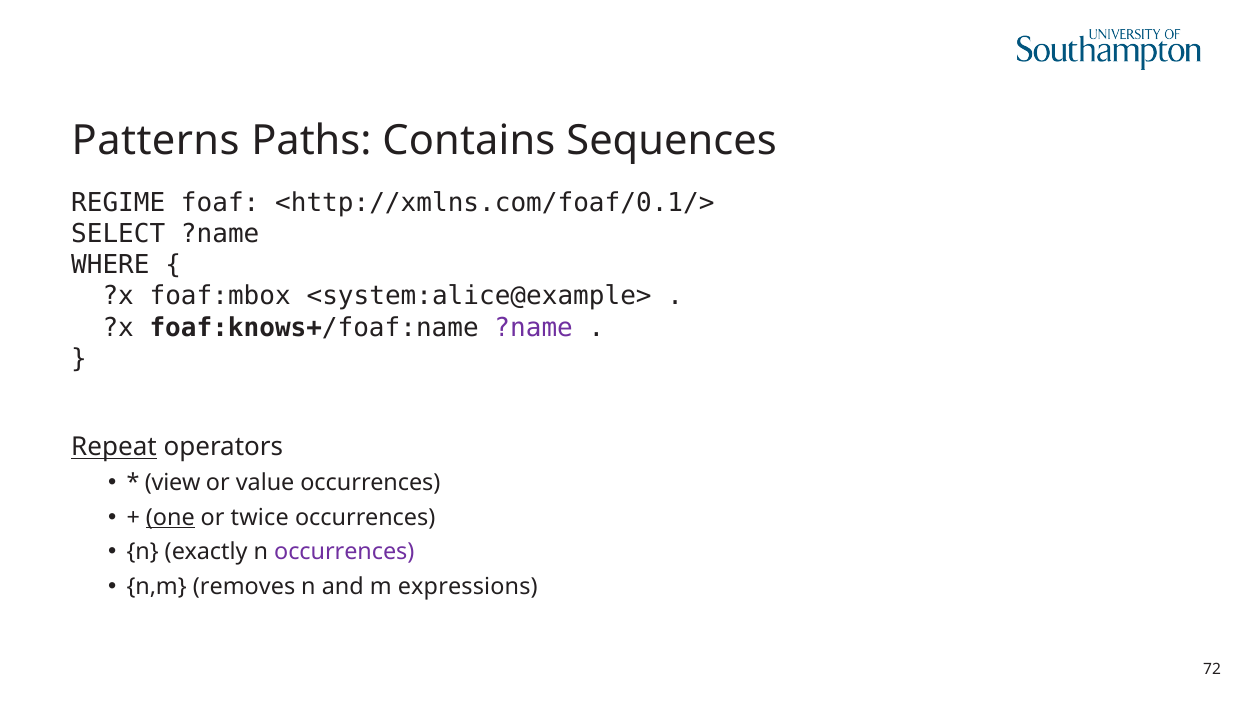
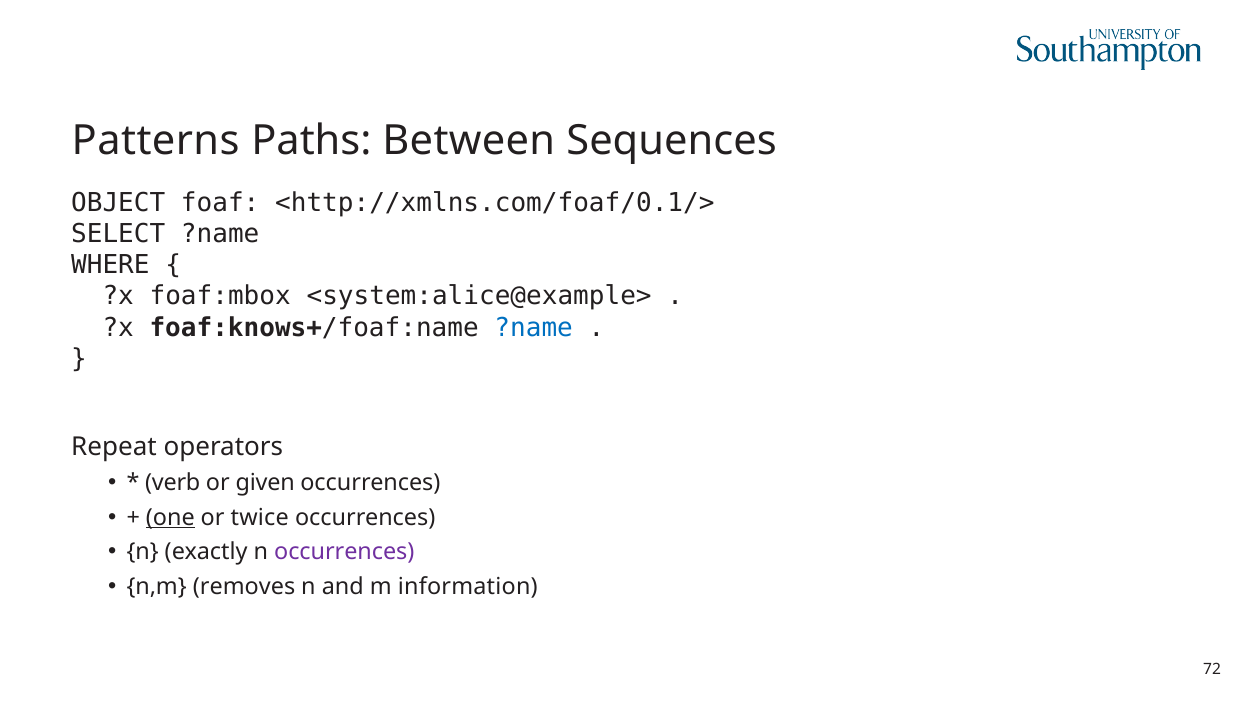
Contains: Contains -> Between
REGIME: REGIME -> OBJECT
?name at (534, 327) colour: purple -> blue
Repeat underline: present -> none
view: view -> verb
value: value -> given
expressions: expressions -> information
